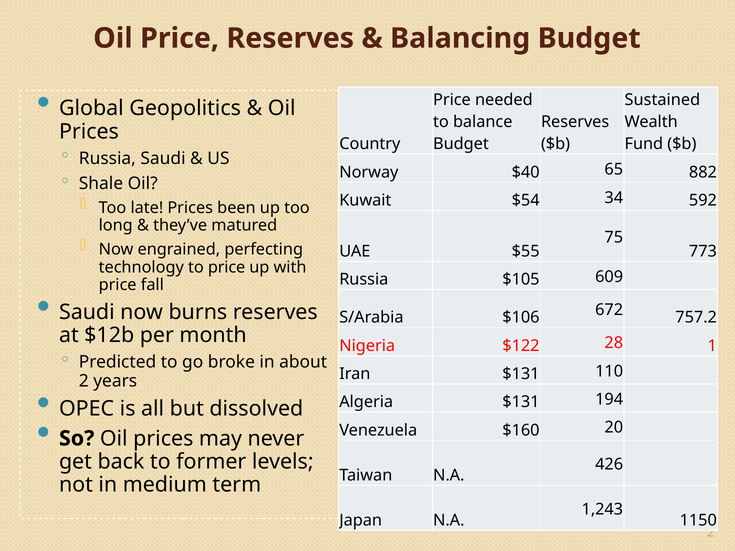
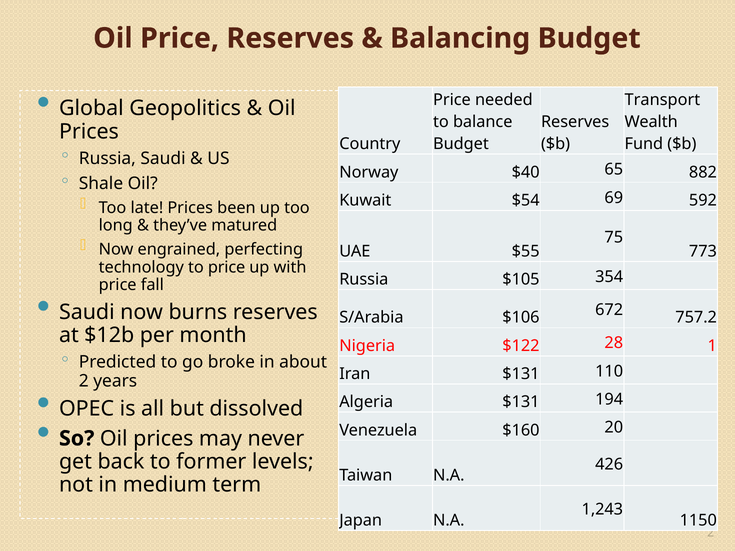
Sustained: Sustained -> Transport
34: 34 -> 69
609: 609 -> 354
